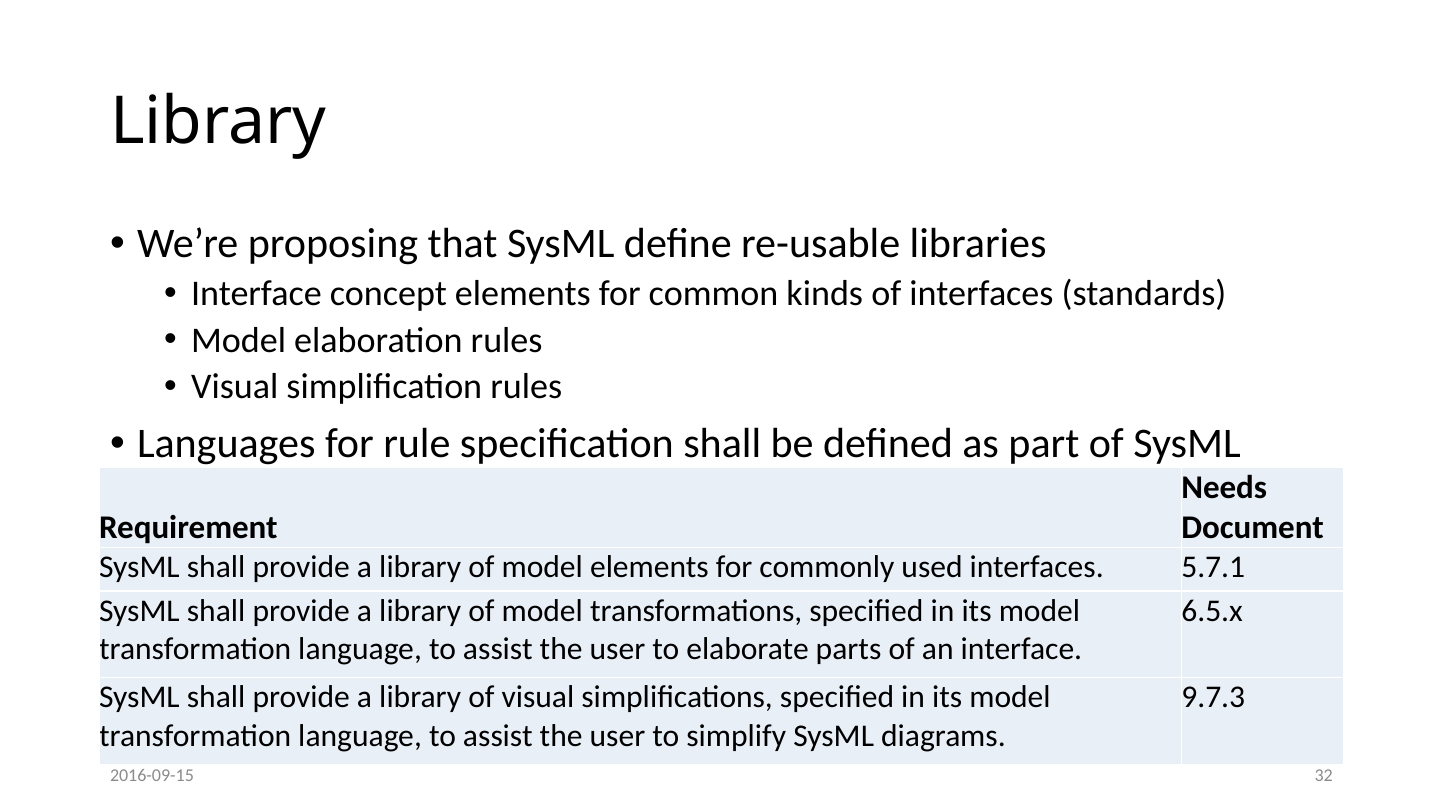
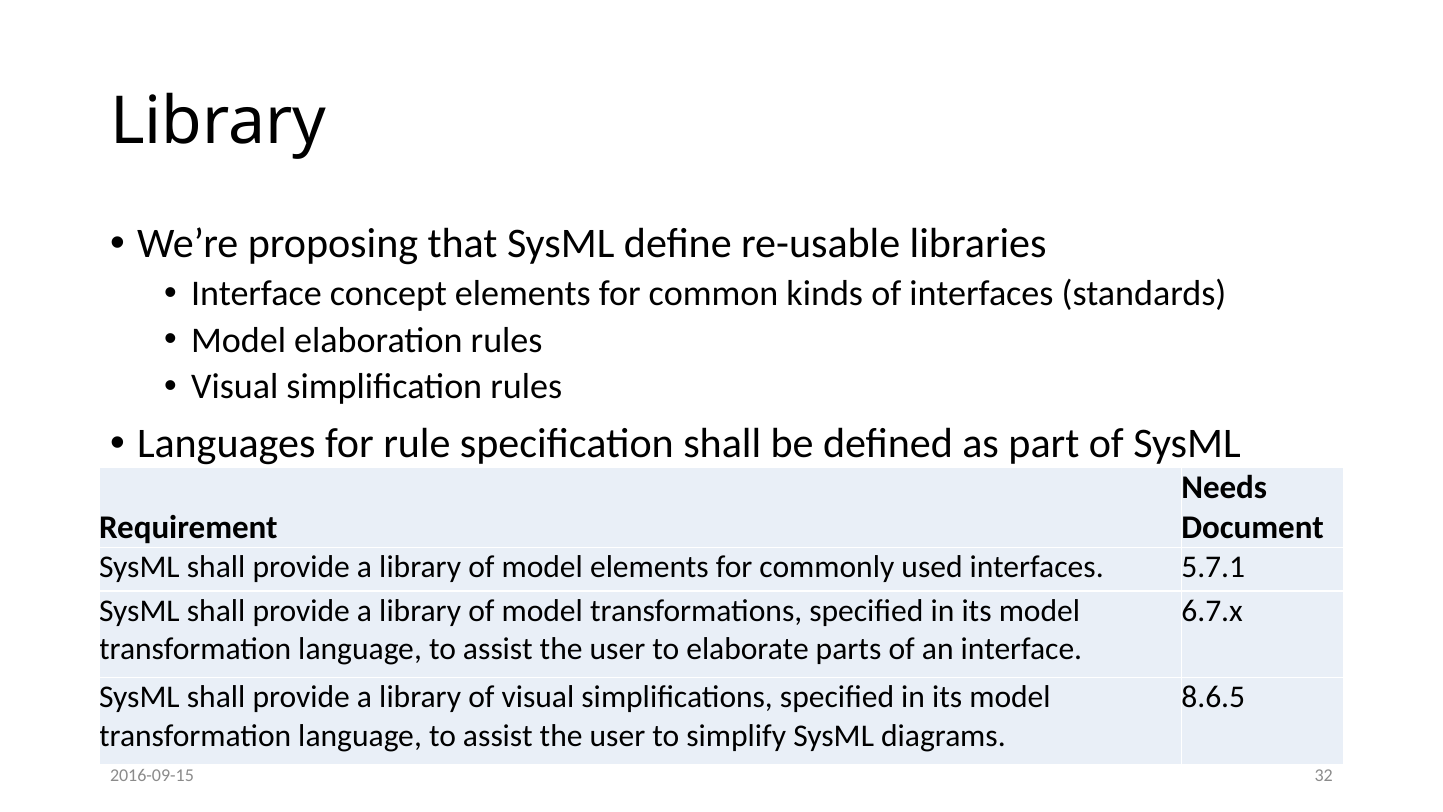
6.5.x: 6.5.x -> 6.7.x
9.7.3: 9.7.3 -> 8.6.5
